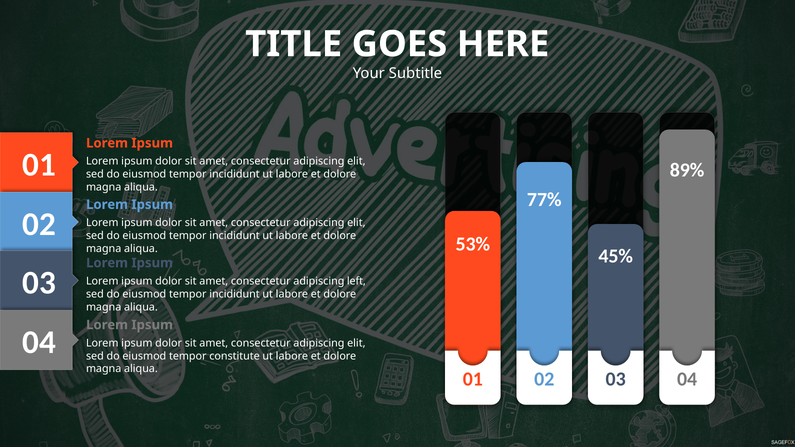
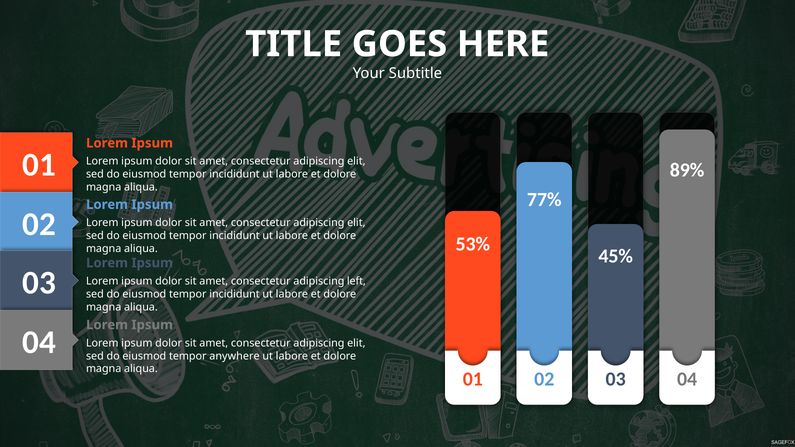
constitute: constitute -> anywhere
